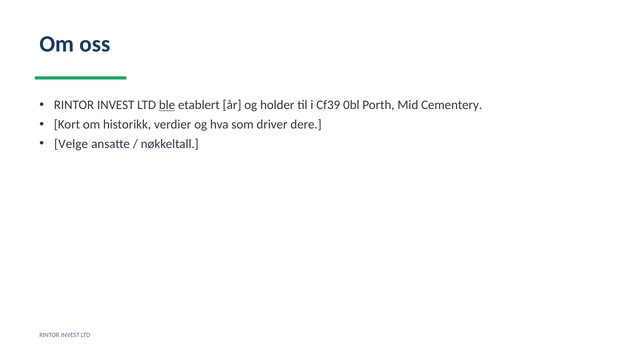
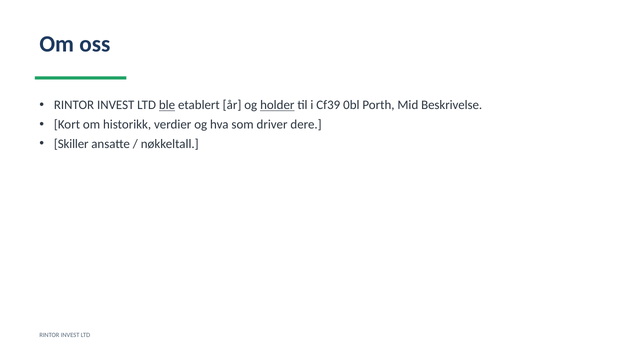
holder underline: none -> present
Cementery: Cementery -> Beskrivelse
Velge: Velge -> Skiller
